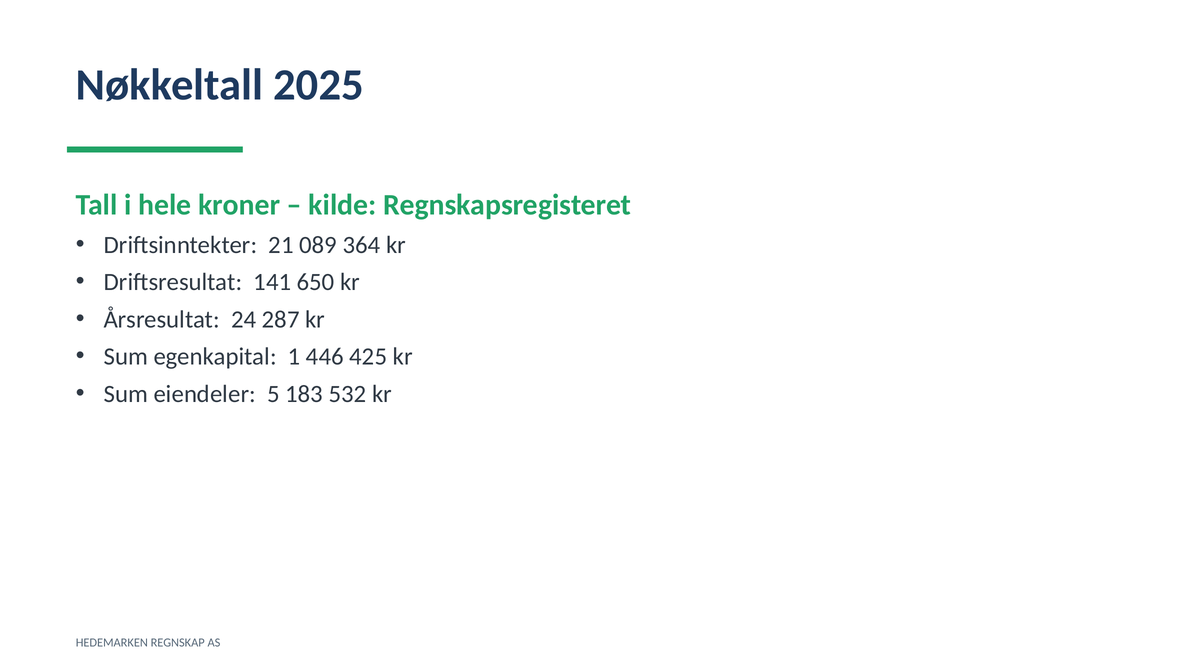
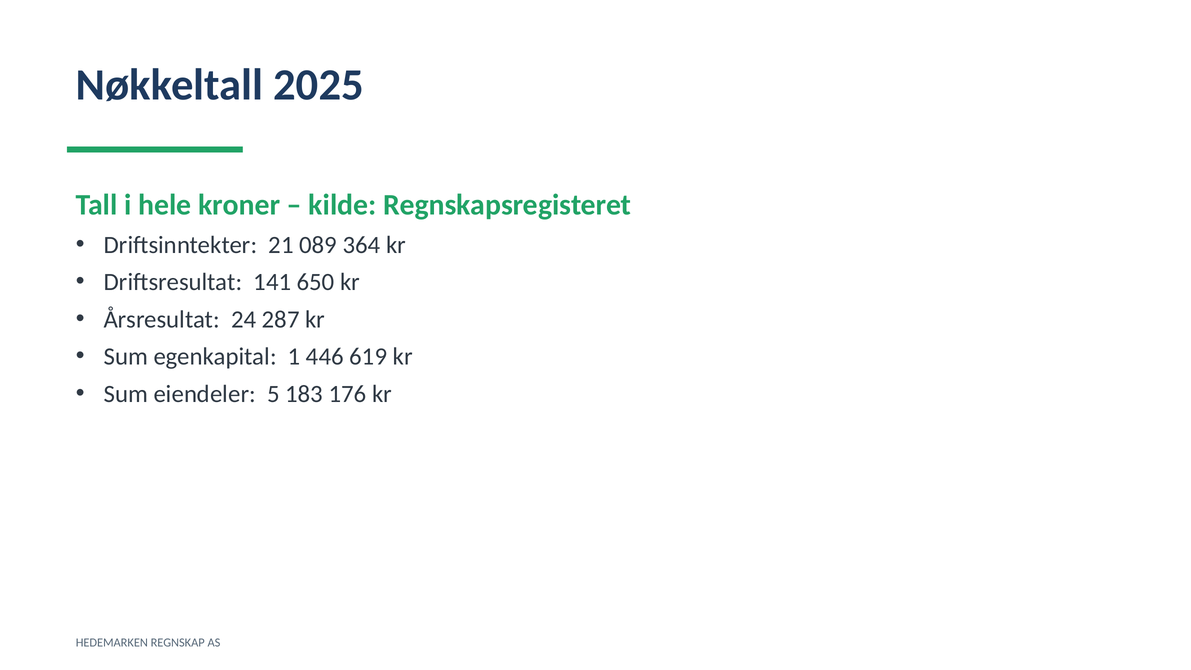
425: 425 -> 619
532: 532 -> 176
